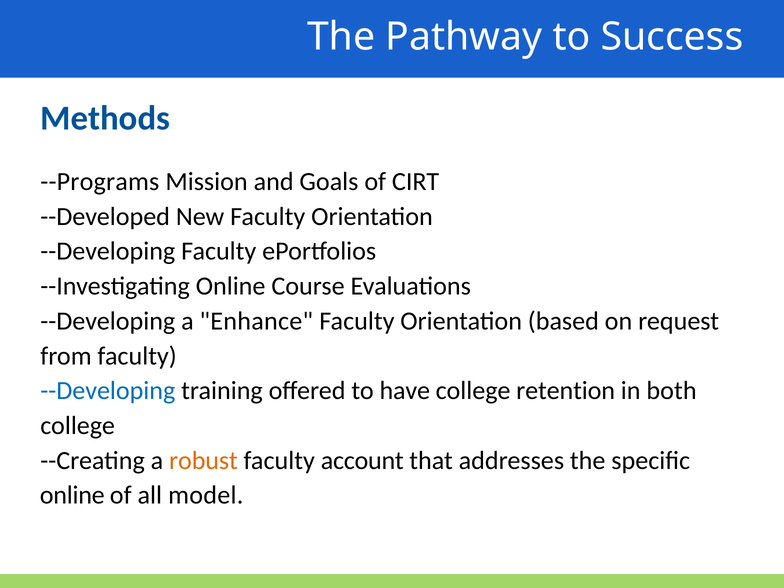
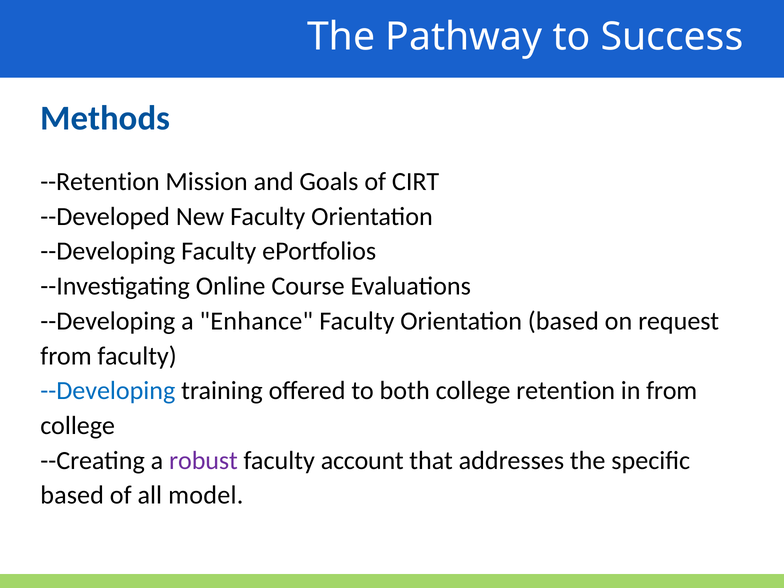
--Programs: --Programs -> --Retention
have: have -> both
in both: both -> from
robust colour: orange -> purple
online at (72, 495): online -> based
